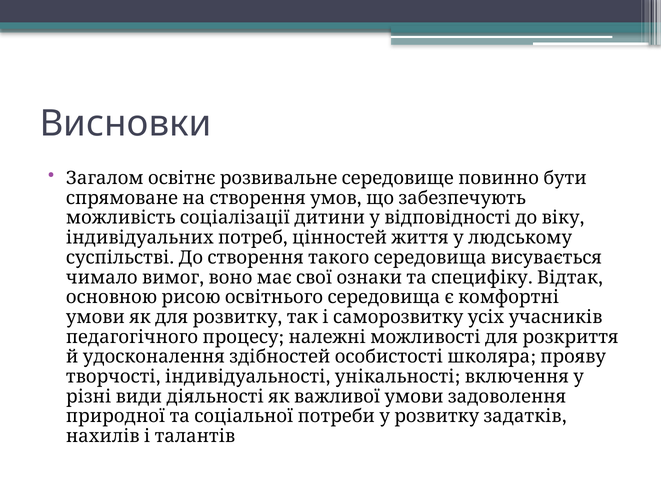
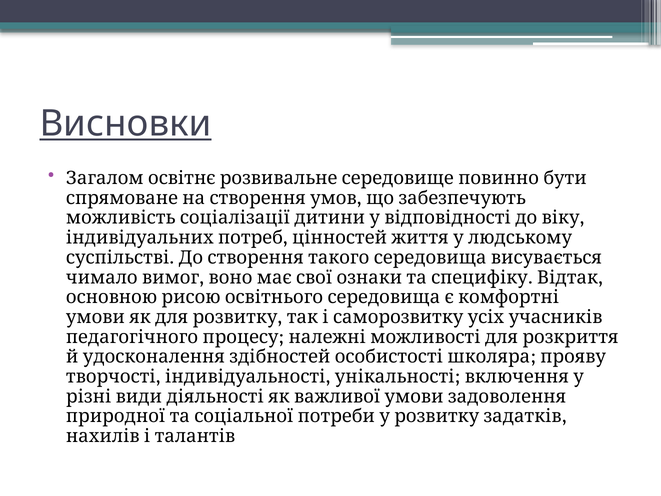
Висновки underline: none -> present
